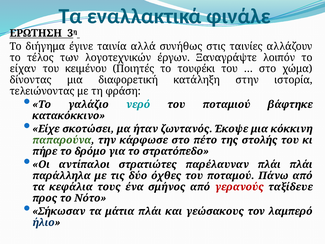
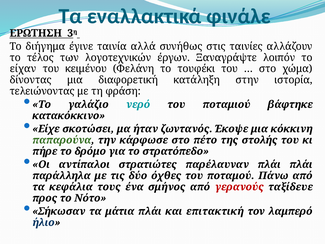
Ποιητές: Ποιητές -> Φελάνη
γεώσακους: γεώσακους -> επιτακτική
